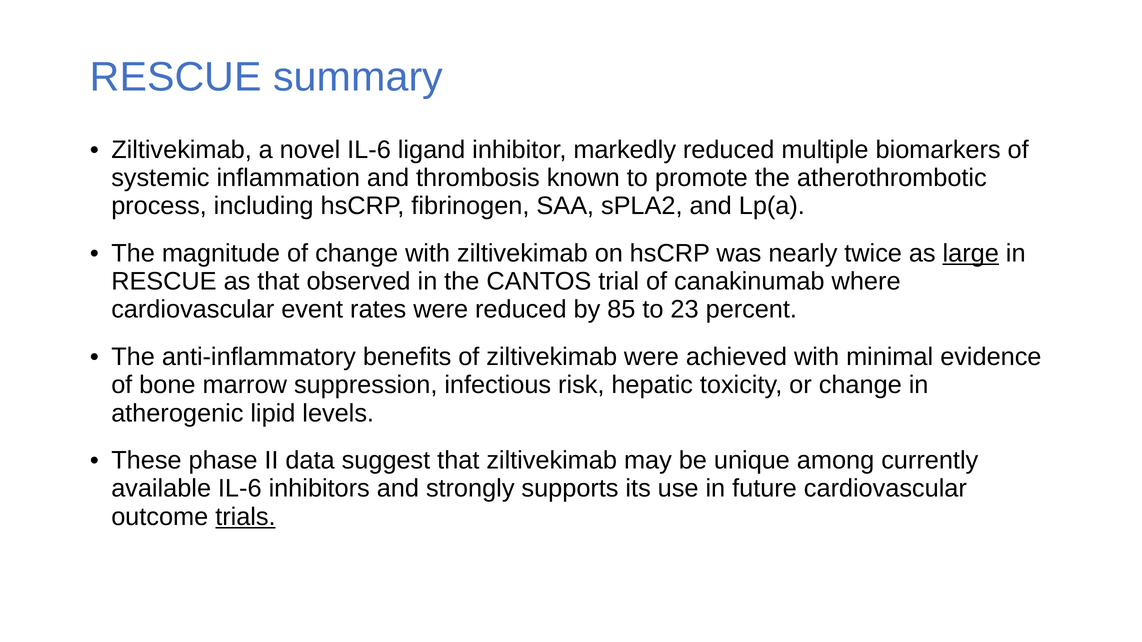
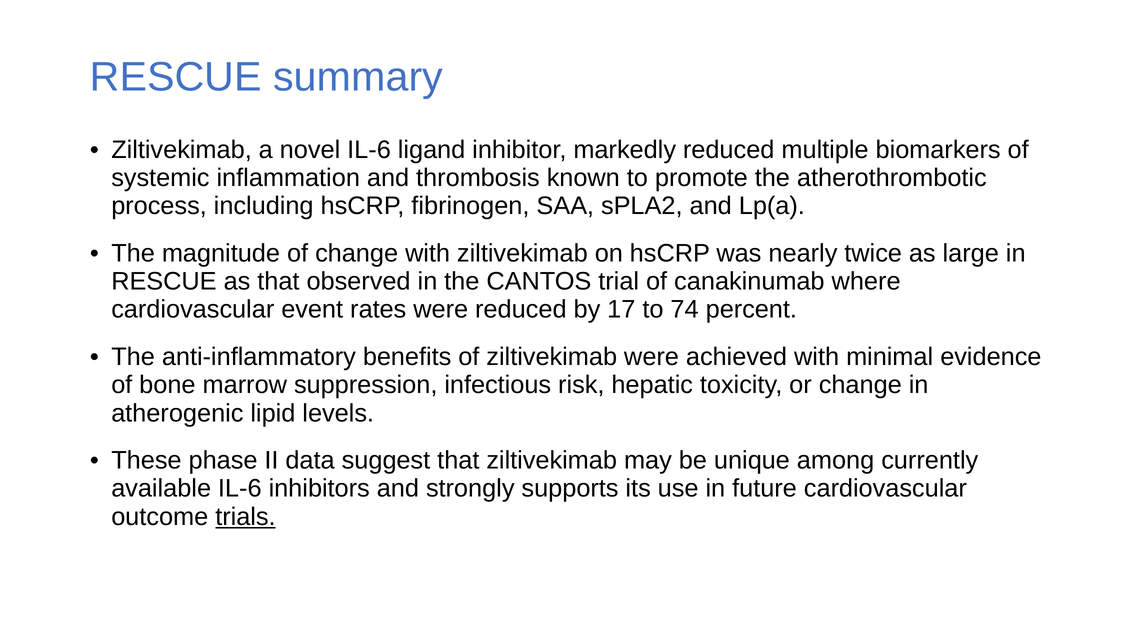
large underline: present -> none
85: 85 -> 17
23: 23 -> 74
